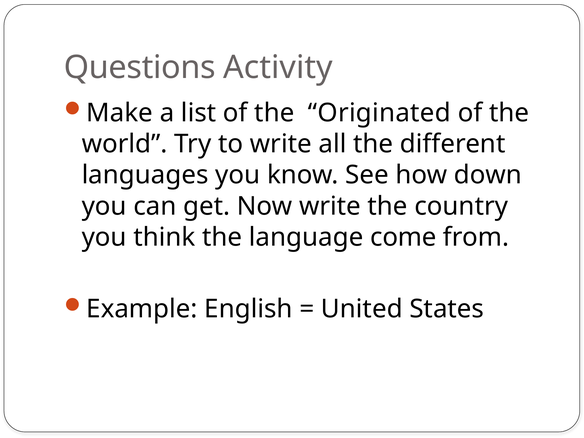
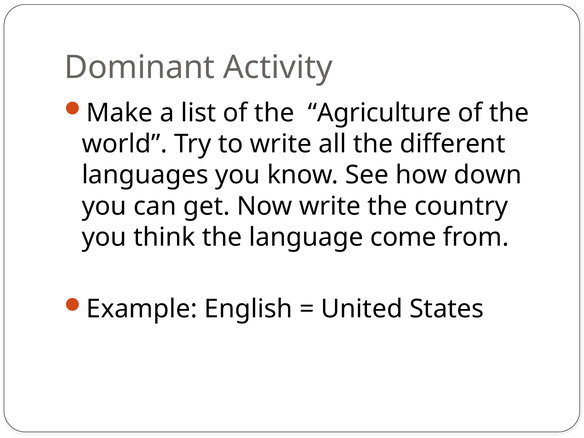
Questions: Questions -> Dominant
Originated: Originated -> Agriculture
